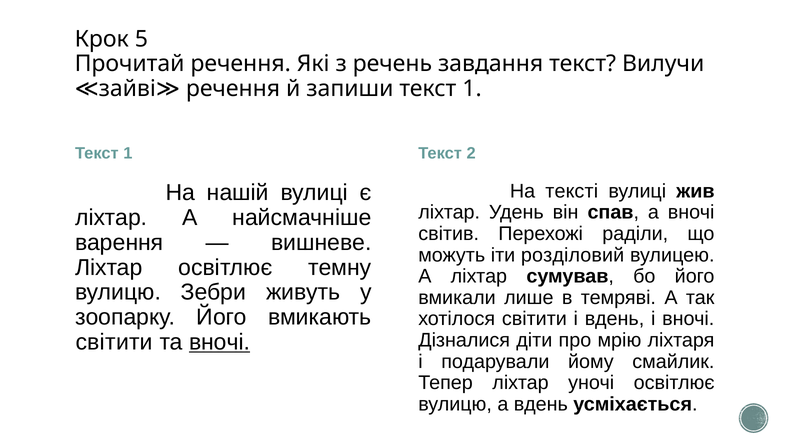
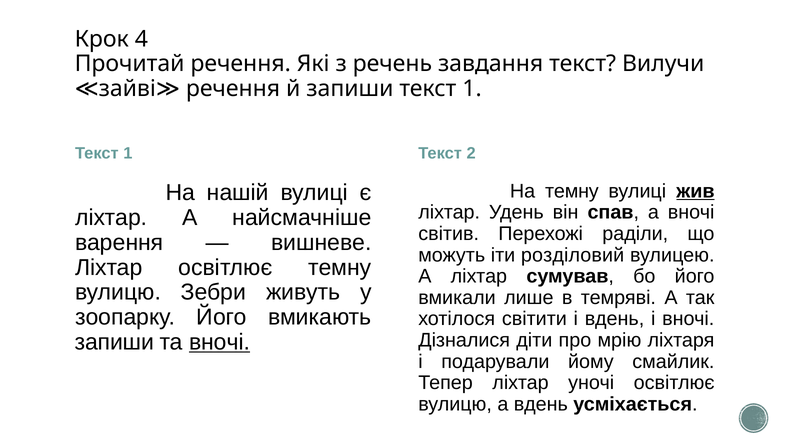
5: 5 -> 4
На тексті: тексті -> темну
жив underline: none -> present
світити at (114, 342): світити -> запиши
